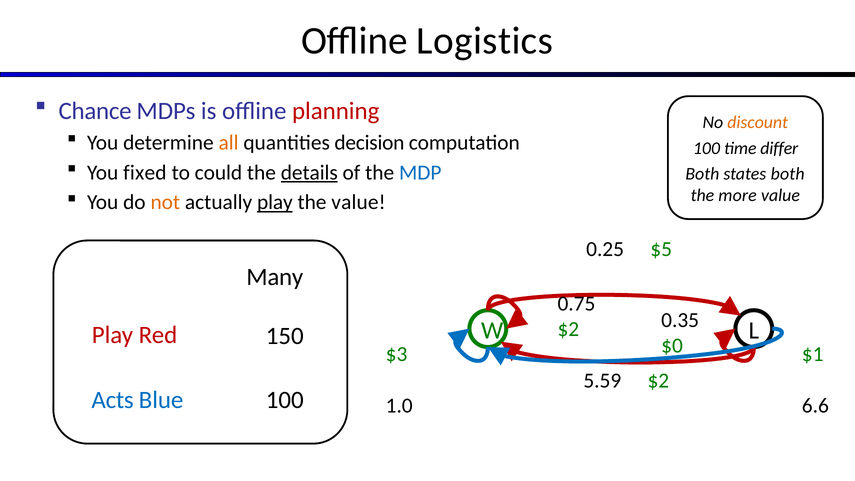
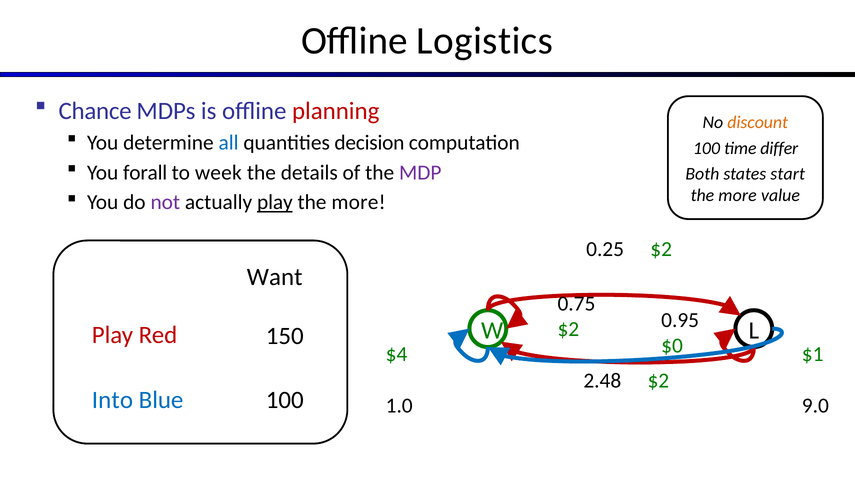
all colour: orange -> blue
fixed: fixed -> forall
could: could -> week
details underline: present -> none
MDP colour: blue -> purple
states both: both -> start
not colour: orange -> purple
value at (359, 202): value -> more
0.25 $5: $5 -> $2
Many: Many -> Want
0.35: 0.35 -> 0.95
$3: $3 -> $4
5.59: 5.59 -> 2.48
Acts: Acts -> Into
6.6: 6.6 -> 9.0
